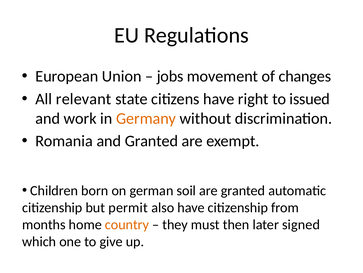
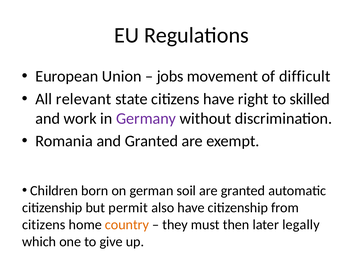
changes: changes -> difficult
issued: issued -> skilled
Germany colour: orange -> purple
months at (44, 224): months -> citizens
signed: signed -> legally
